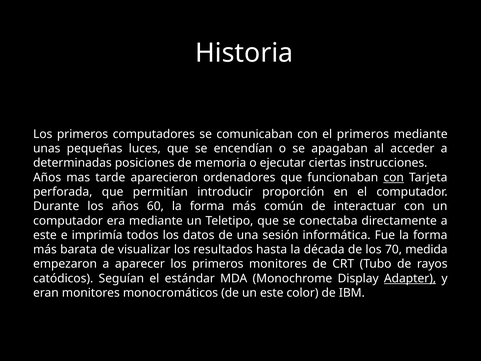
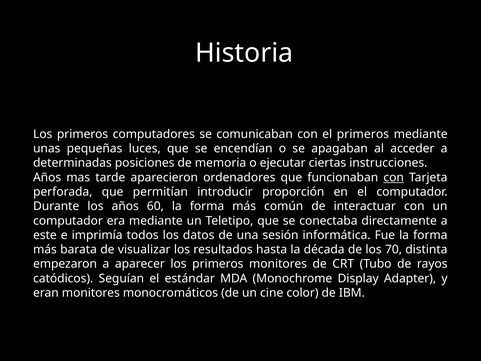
medida: medida -> distinta
Adapter underline: present -> none
un este: este -> cine
